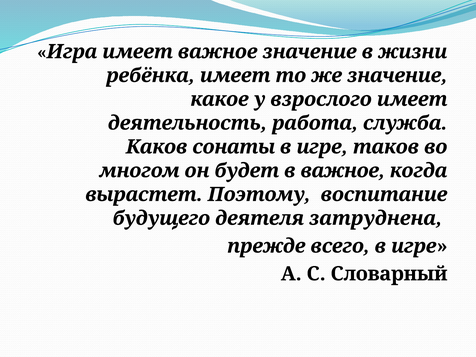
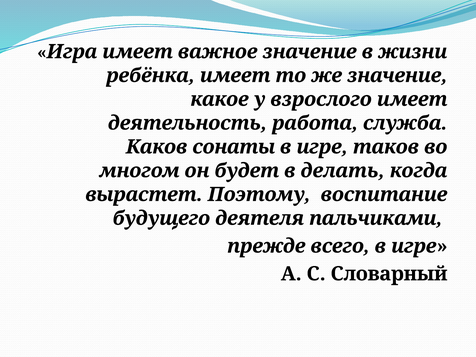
в важное: важное -> делать
затруднена: затруднена -> пальчиками
